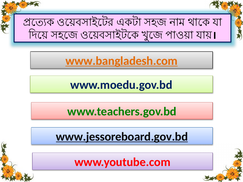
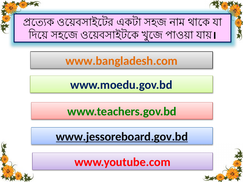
www.bangladesh.com underline: present -> none
